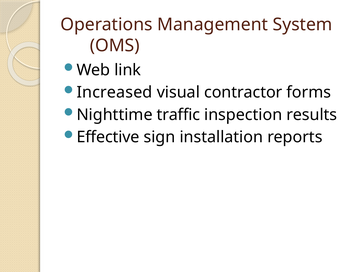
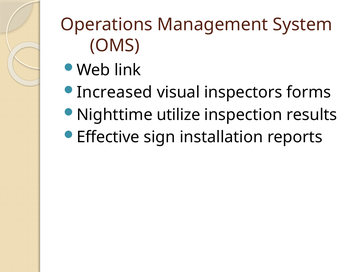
contractor: contractor -> inspectors
traffic: traffic -> utilize
